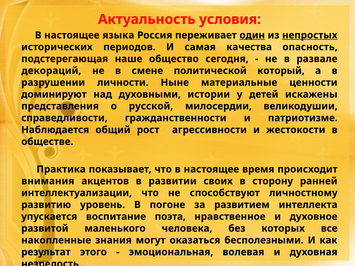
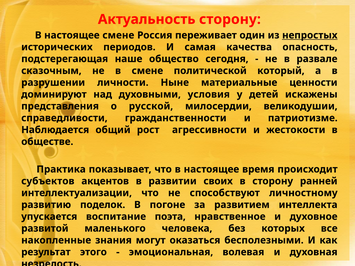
Актуальность условия: условия -> сторону
настоящее языка: языка -> смене
один underline: present -> none
декораций: декораций -> сказочным
истории: истории -> условия
внимания: внимания -> субъектов
уровень: уровень -> поделок
